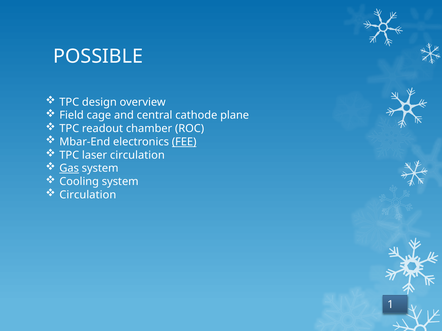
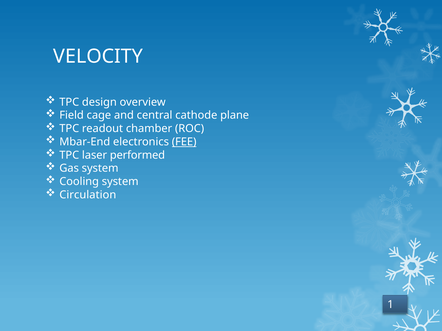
POSSIBLE: POSSIBLE -> VELOCITY
laser circulation: circulation -> performed
Gas underline: present -> none
